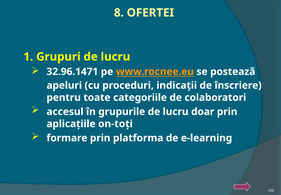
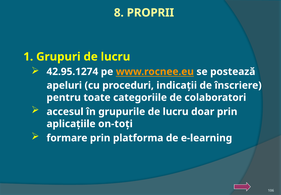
OFERTEI: OFERTEI -> PROPRII
32.96.1471: 32.96.1471 -> 42.95.1274
